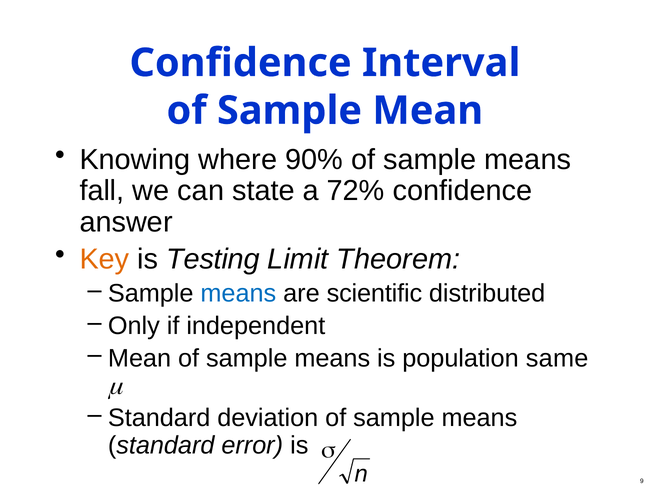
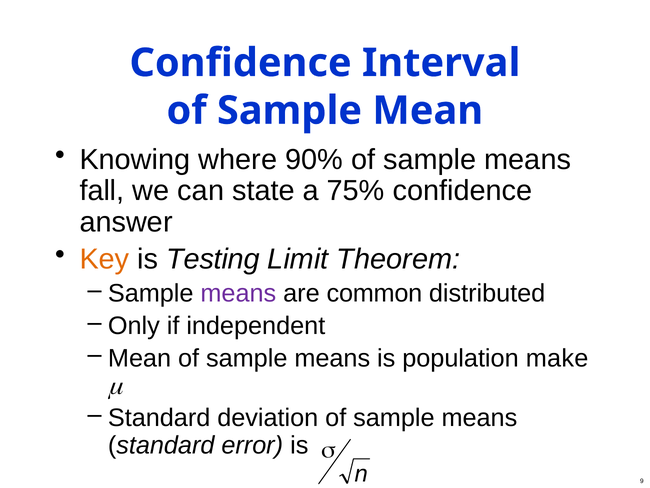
72%: 72% -> 75%
means at (238, 293) colour: blue -> purple
scientific: scientific -> common
same: same -> make
